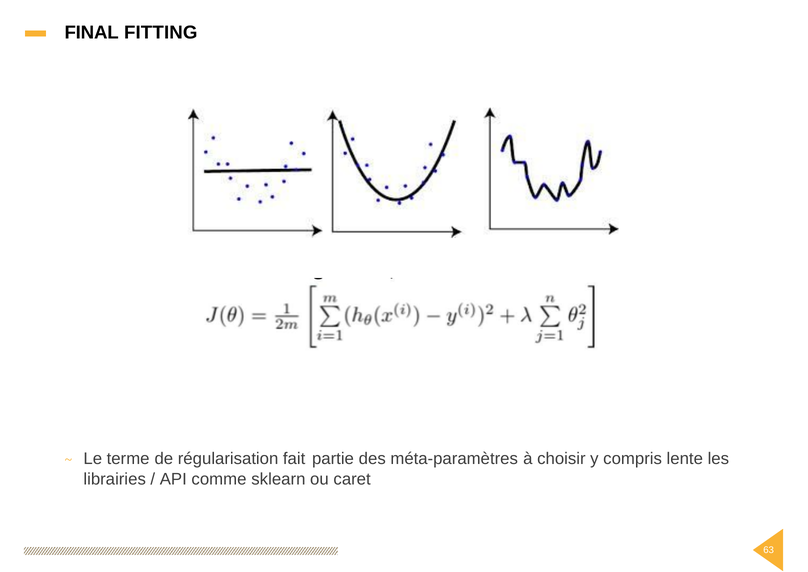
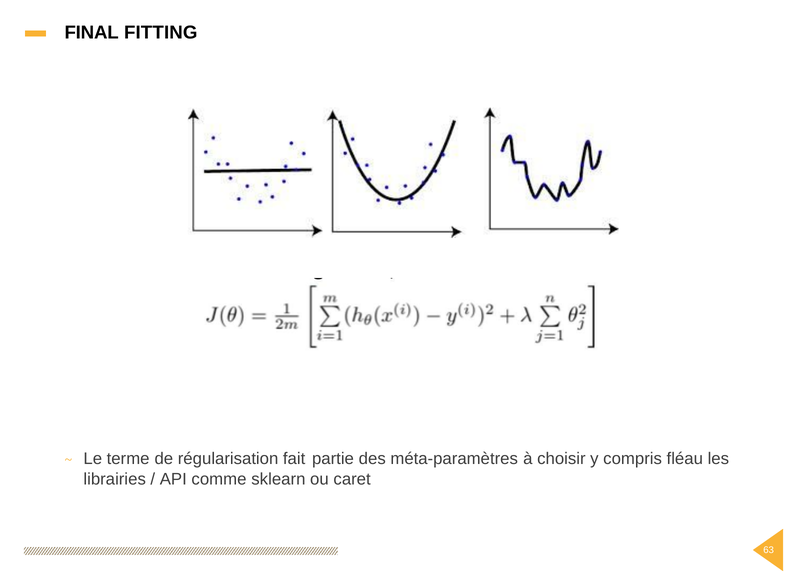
lente: lente -> fléau
